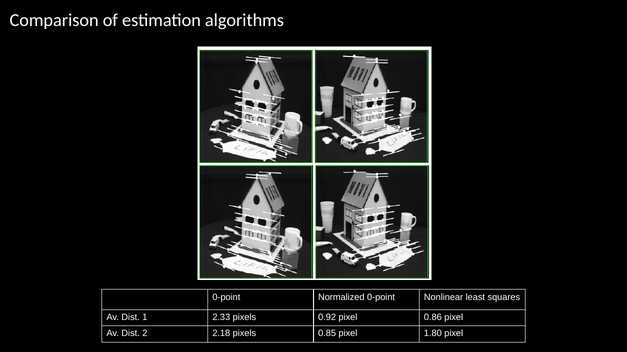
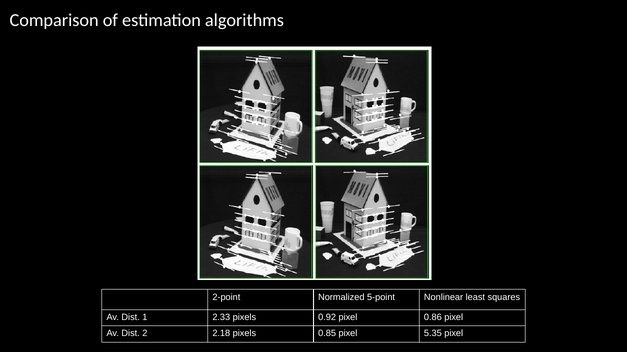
0-point at (226, 298): 0-point -> 2-point
Normalized 0-point: 0-point -> 5-point
1.80: 1.80 -> 5.35
